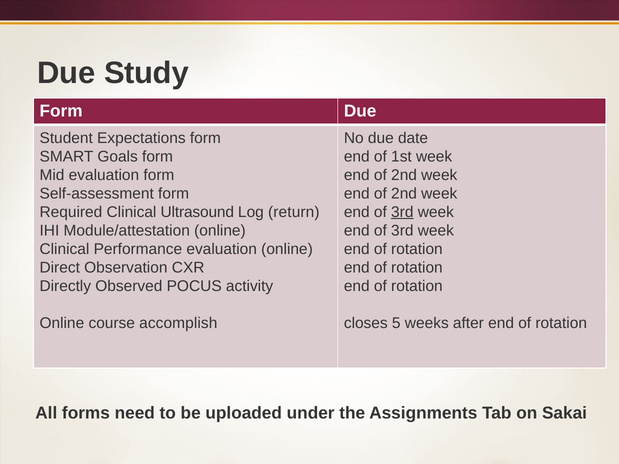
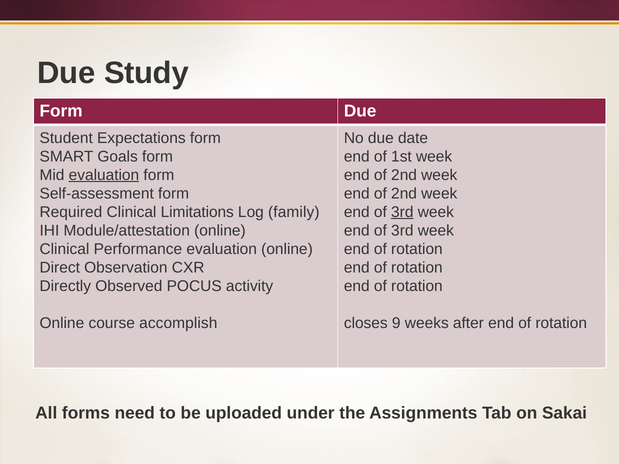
evaluation at (104, 175) underline: none -> present
Ultrasound: Ultrasound -> Limitations
return: return -> family
5: 5 -> 9
